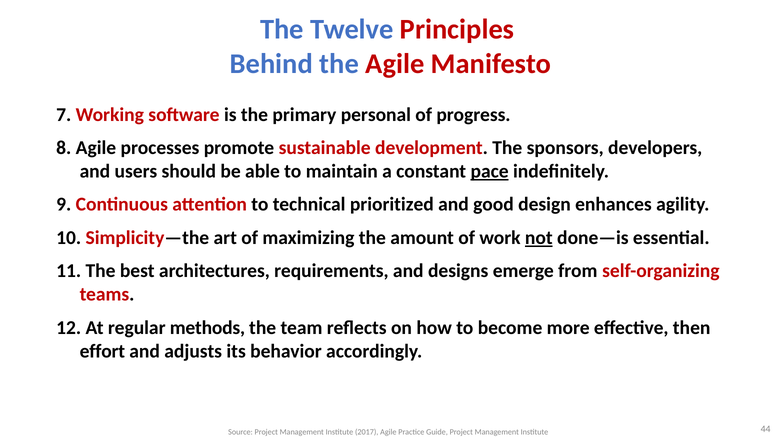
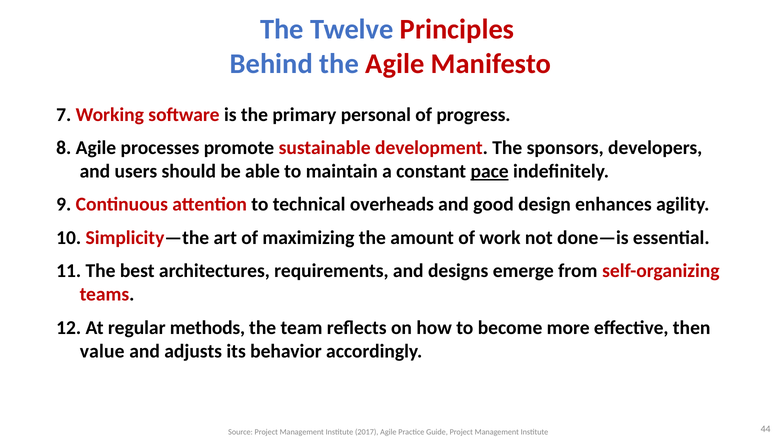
prioritized: prioritized -> overheads
not underline: present -> none
effort: effort -> value
